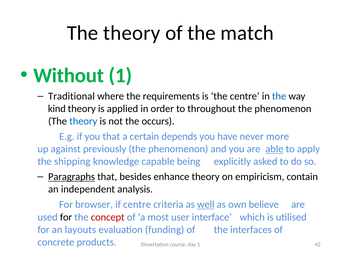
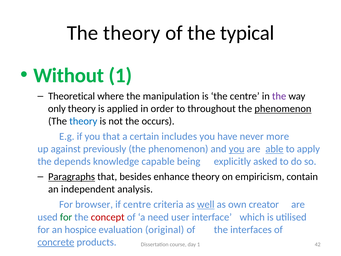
match: match -> typical
Traditional: Traditional -> Theoretical
requirements: requirements -> manipulation
the at (279, 96) colour: blue -> purple
kind: kind -> only
phenomenon at (283, 109) underline: none -> present
depends: depends -> includes
you at (237, 149) underline: none -> present
shipping: shipping -> depends
believe: believe -> creator
for at (66, 217) colour: black -> green
most: most -> need
layouts: layouts -> hospice
funding: funding -> original
concrete underline: none -> present
